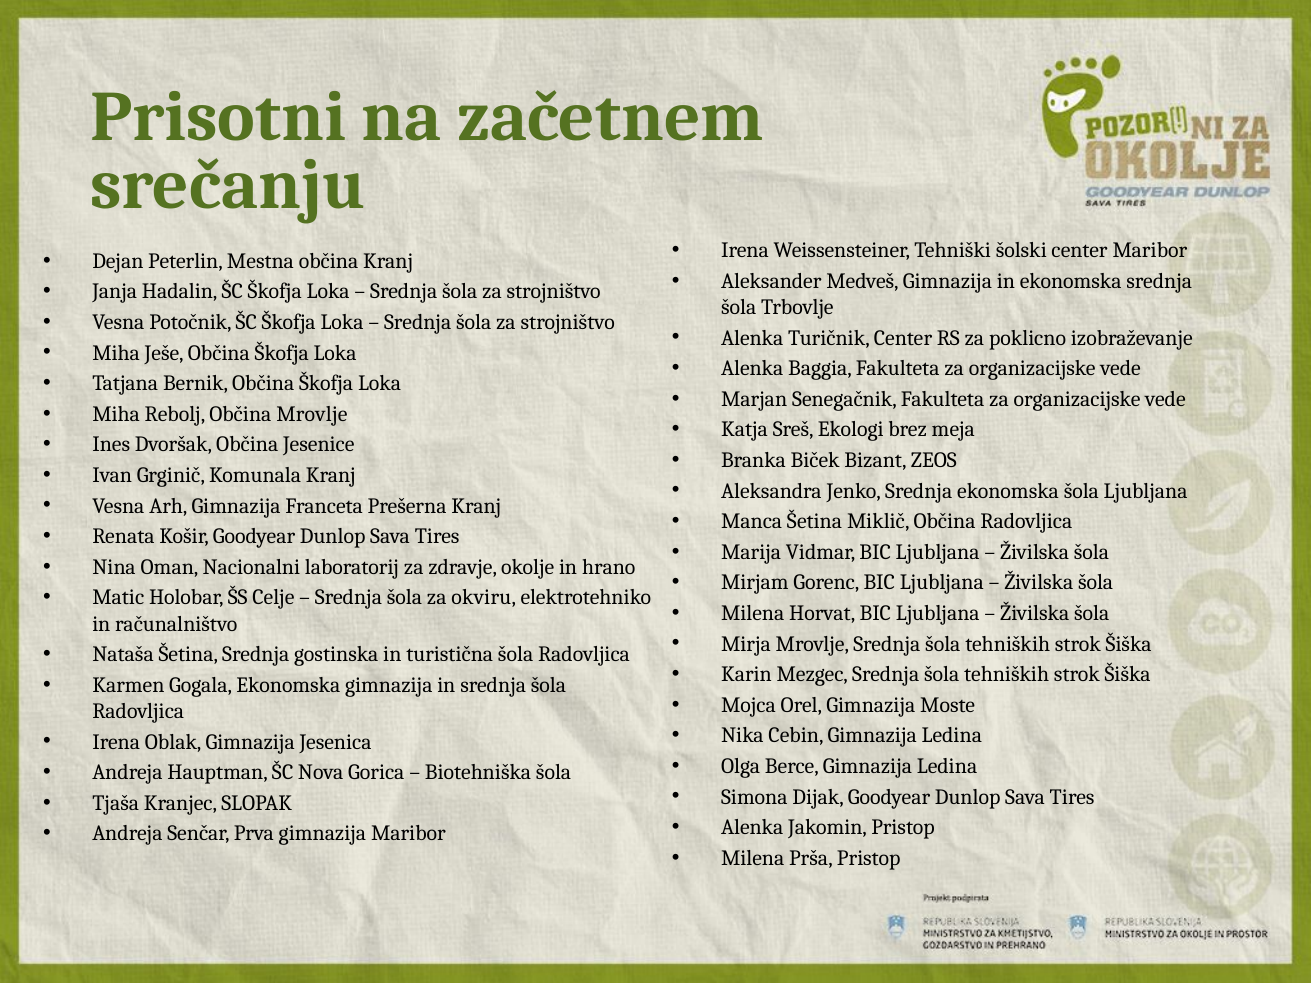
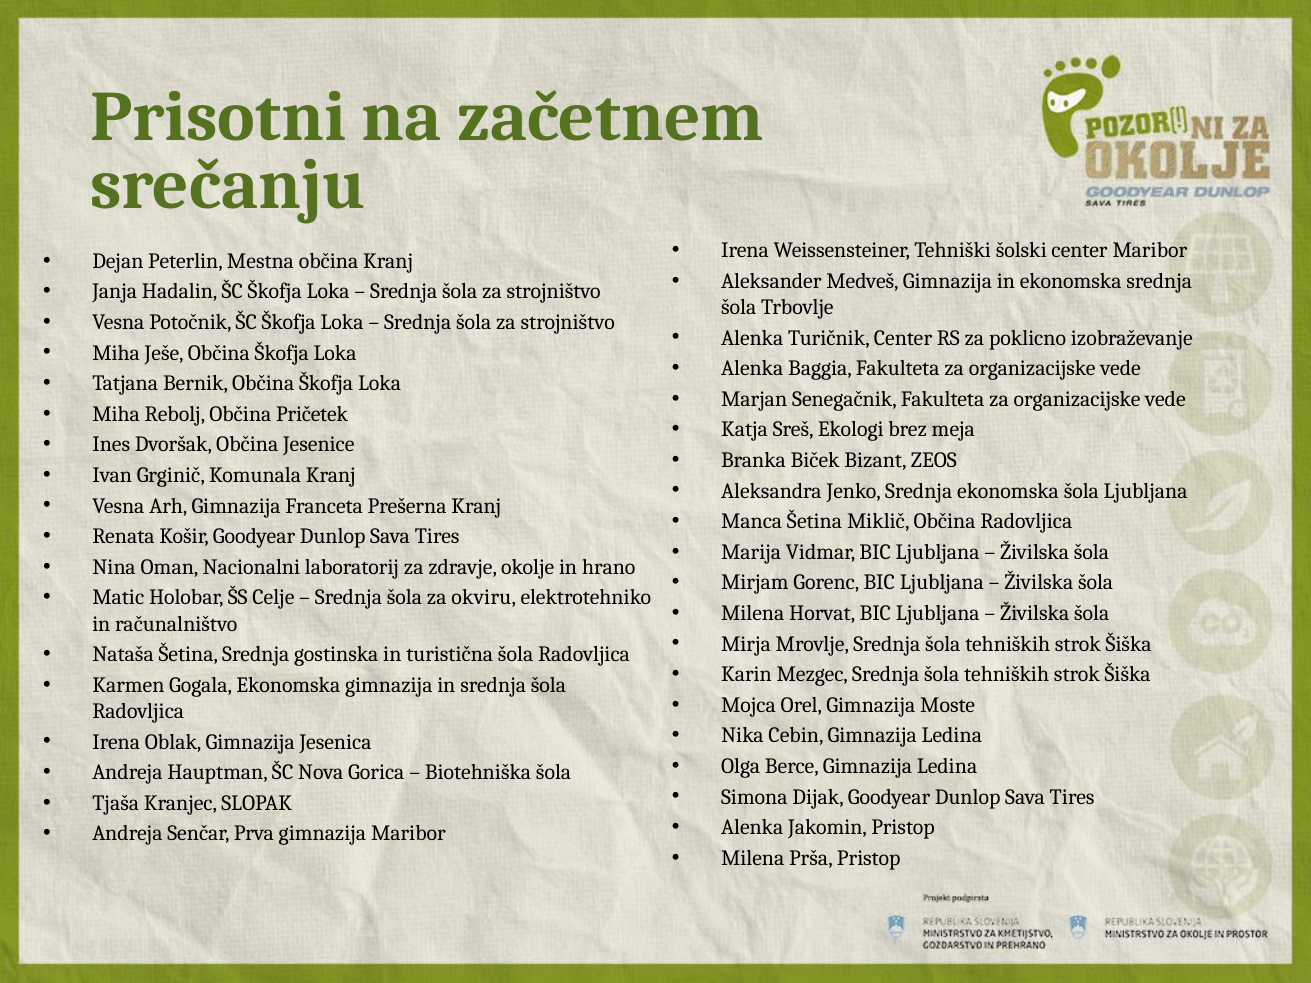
Občina Mrovlje: Mrovlje -> Pričetek
